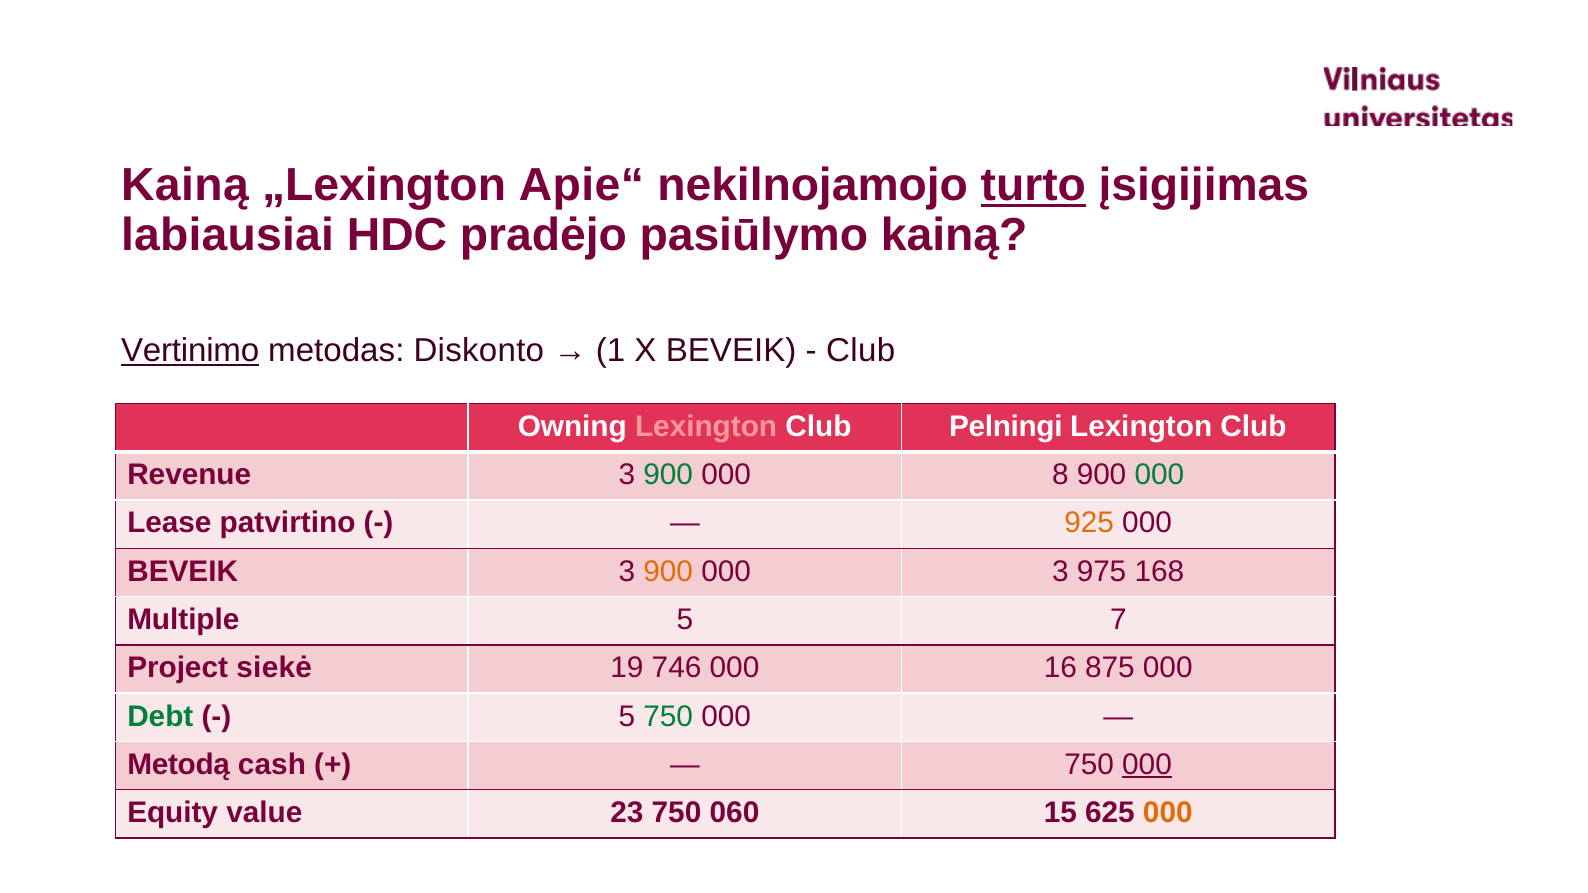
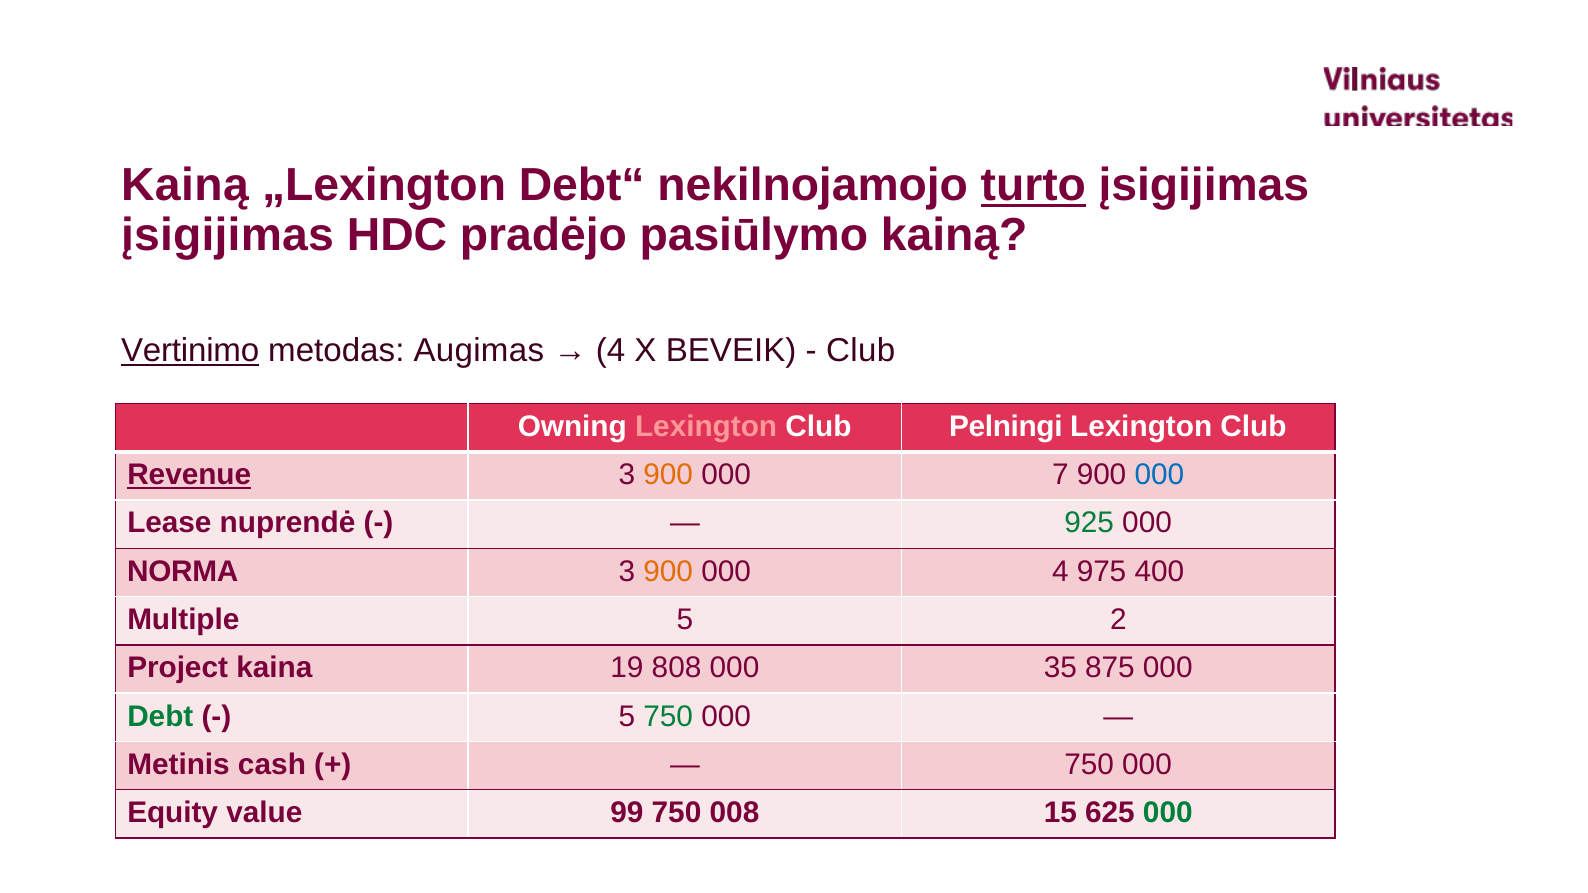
Apie“: Apie“ -> Debt“
labiausiai at (228, 235): labiausiai -> įsigijimas
Diskonto: Diskonto -> Augimas
1 at (611, 351): 1 -> 4
Revenue underline: none -> present
900 at (668, 475) colour: green -> orange
8: 8 -> 7
000 at (1159, 475) colour: green -> blue
patvirtino: patvirtino -> nuprendė
925 colour: orange -> green
BEVEIK at (183, 572): BEVEIK -> NORMA
000 3: 3 -> 4
168: 168 -> 400
7: 7 -> 2
siekė: siekė -> kaina
746: 746 -> 808
16: 16 -> 35
Metodą: Metodą -> Metinis
000 at (1147, 765) underline: present -> none
23: 23 -> 99
060: 060 -> 008
000 at (1168, 813) colour: orange -> green
